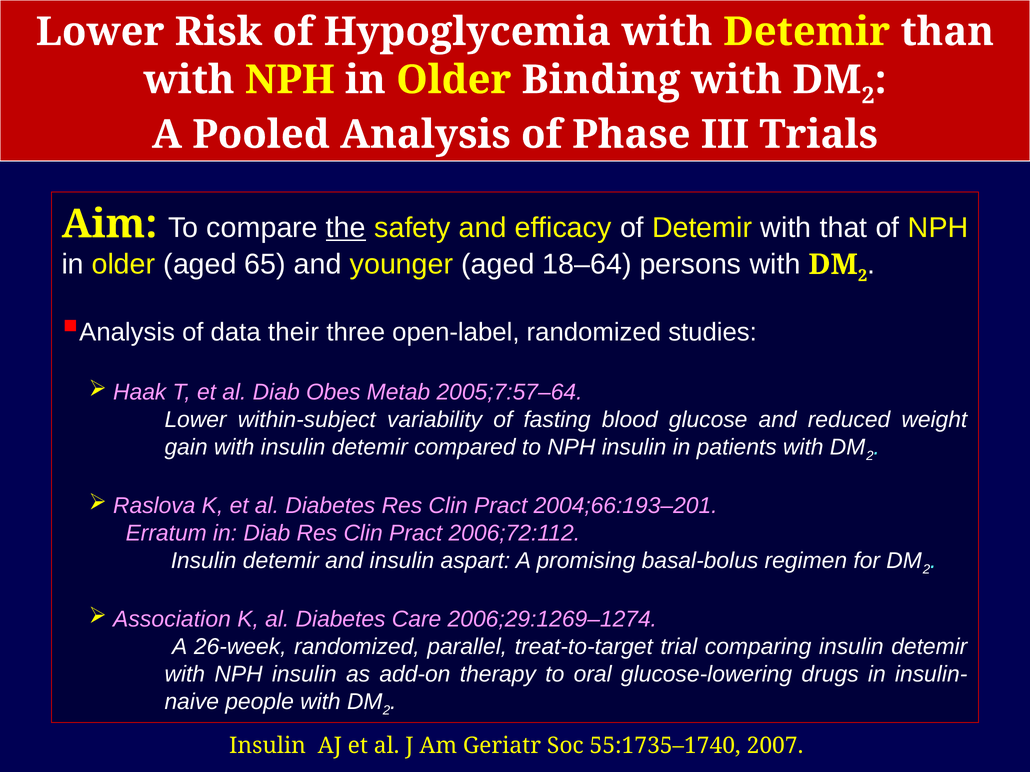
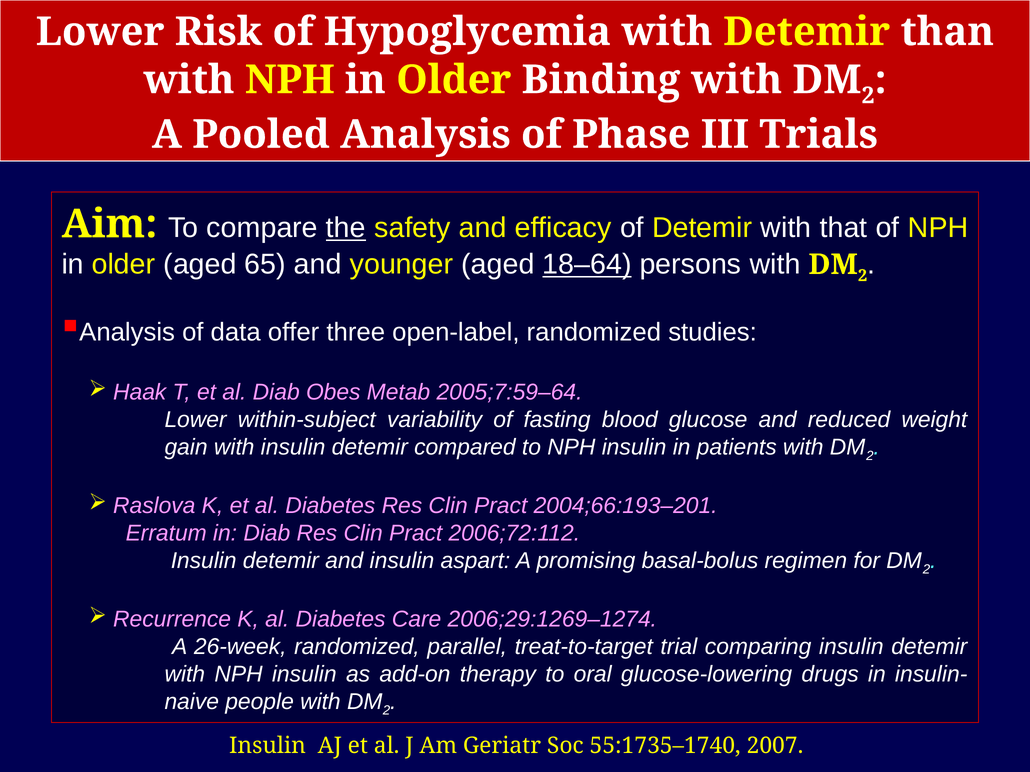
18–64 underline: none -> present
their: their -> offer
2005;7:57–64: 2005;7:57–64 -> 2005;7:59–64
Association: Association -> Recurrence
